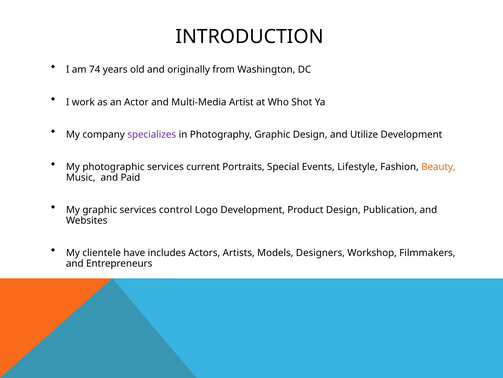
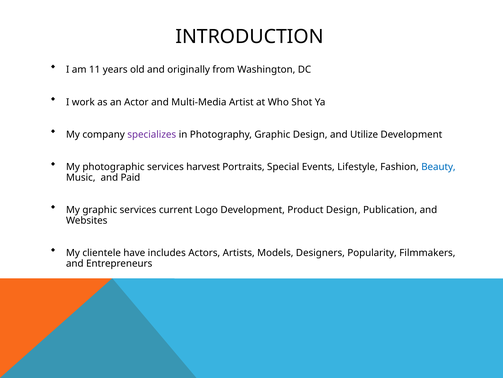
74: 74 -> 11
current: current -> harvest
Beauty colour: orange -> blue
control: control -> current
Workshop: Workshop -> Popularity
